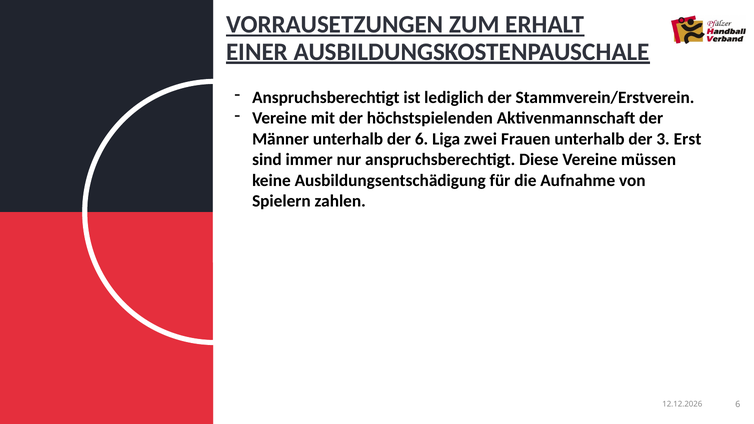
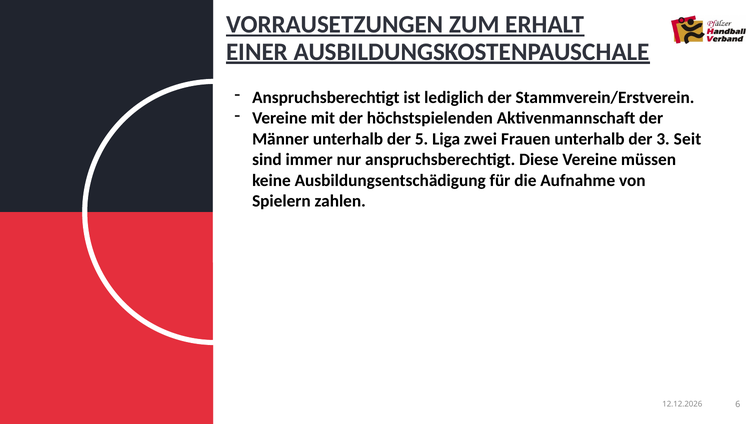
der 6: 6 -> 5
Erst: Erst -> Seit
